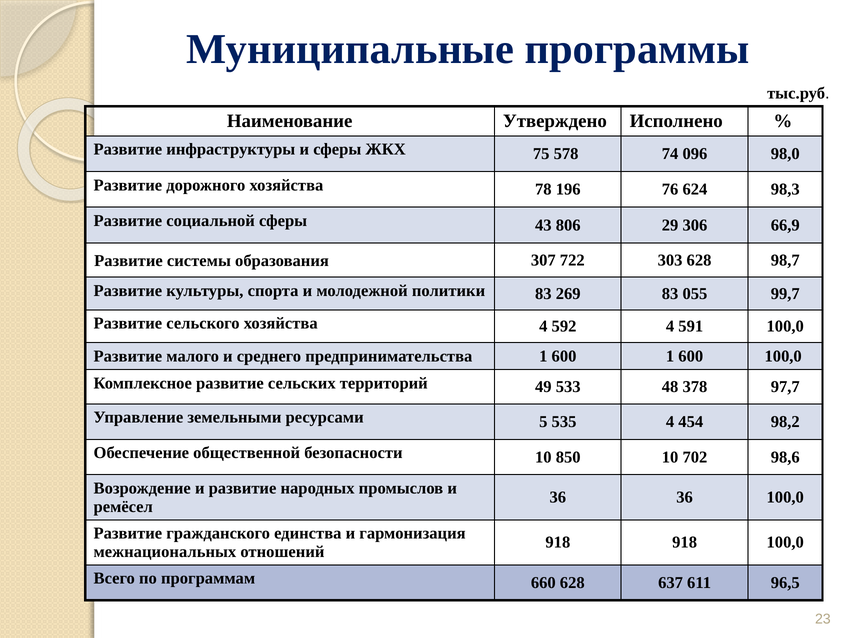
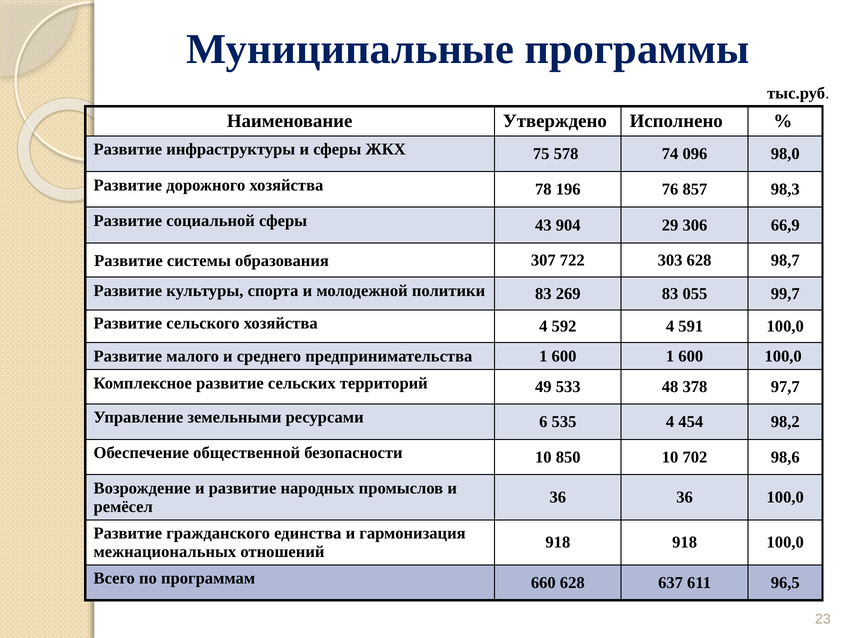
624: 624 -> 857
806: 806 -> 904
5: 5 -> 6
